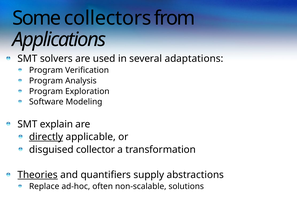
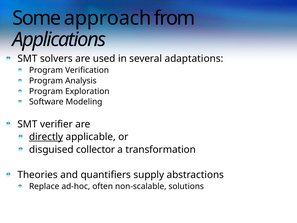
collectors: collectors -> approach
explain: explain -> verifier
Theories underline: present -> none
